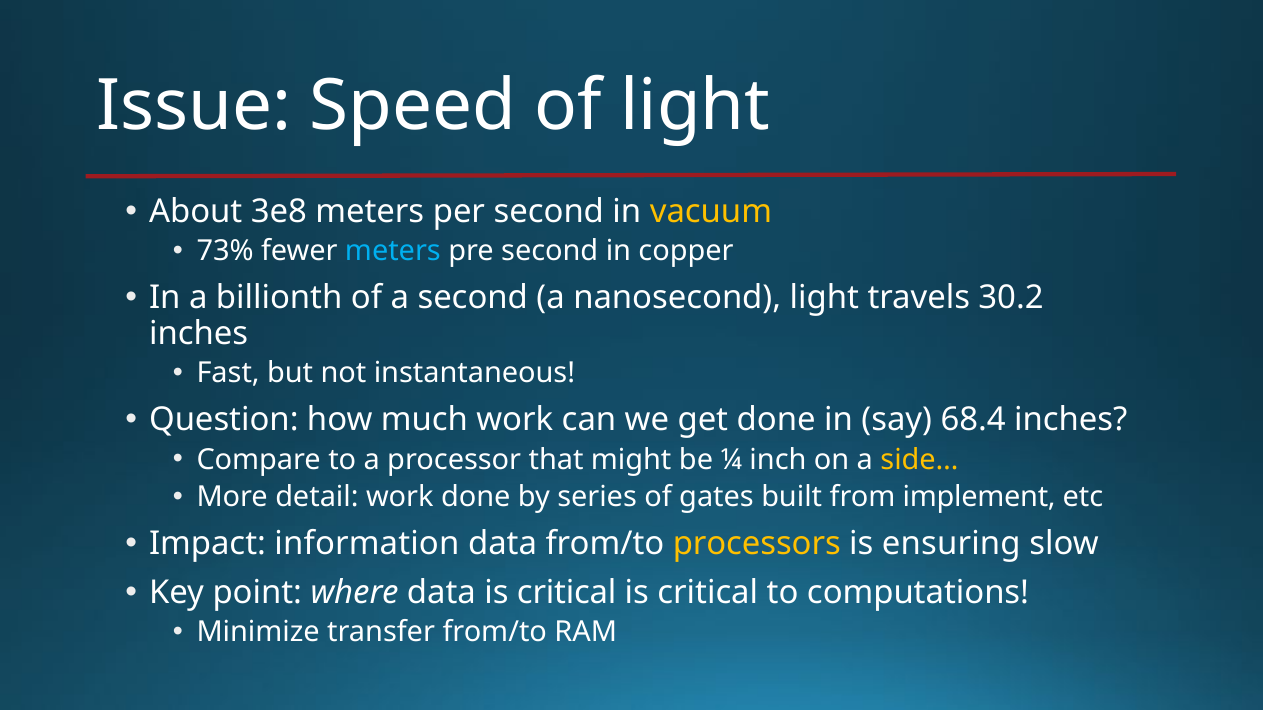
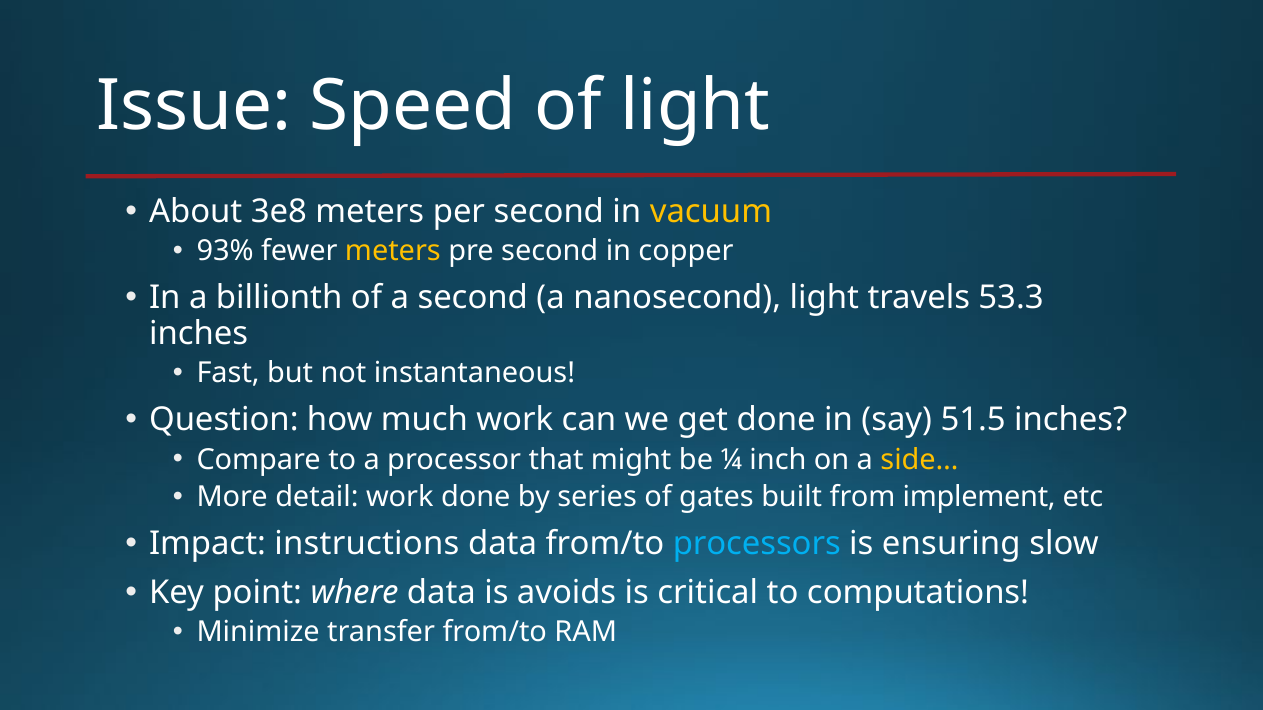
73%: 73% -> 93%
meters at (393, 251) colour: light blue -> yellow
30.2: 30.2 -> 53.3
68.4: 68.4 -> 51.5
information: information -> instructions
processors colour: yellow -> light blue
data is critical: critical -> avoids
